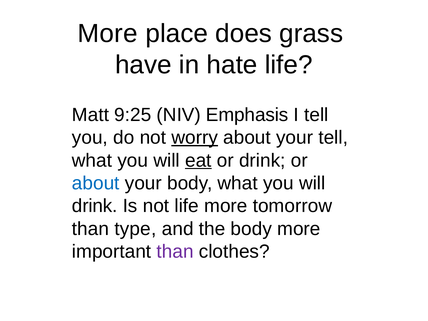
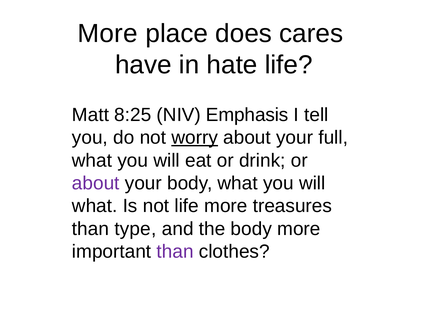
grass: grass -> cares
9:25: 9:25 -> 8:25
your tell: tell -> full
eat underline: present -> none
about at (96, 183) colour: blue -> purple
drink at (95, 206): drink -> what
tomorrow: tomorrow -> treasures
